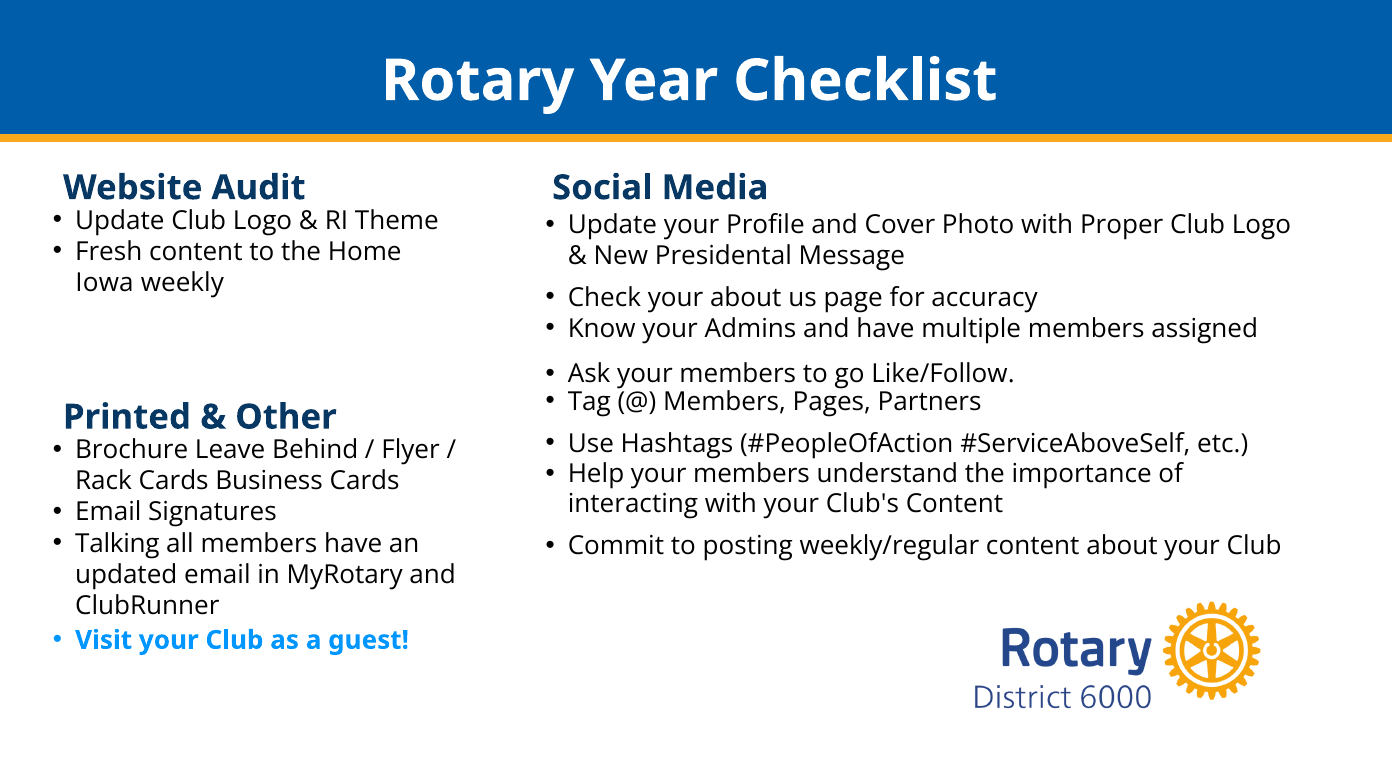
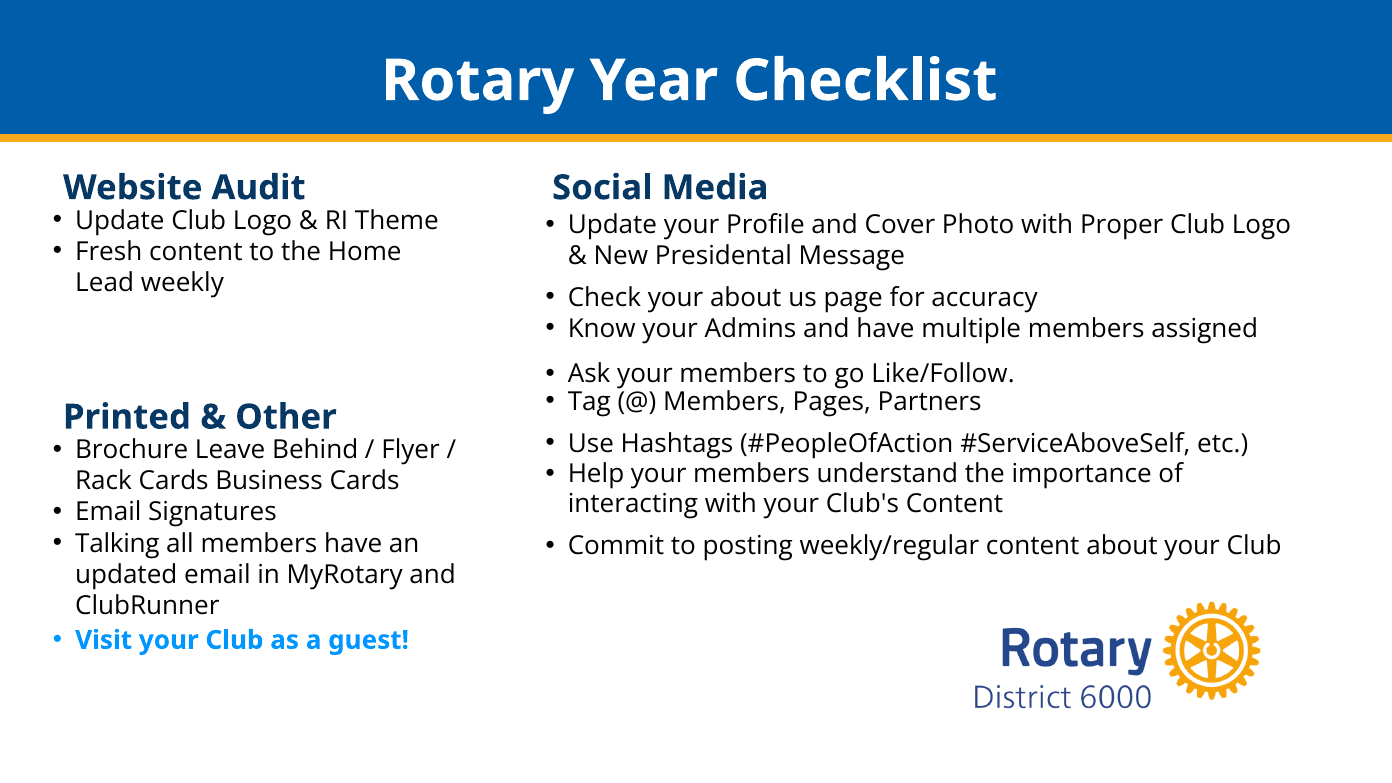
Iowa: Iowa -> Lead
